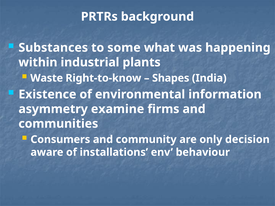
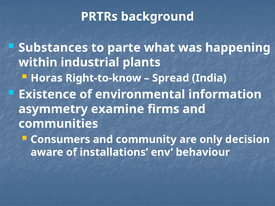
some: some -> parte
Waste: Waste -> Horas
Shapes: Shapes -> Spread
